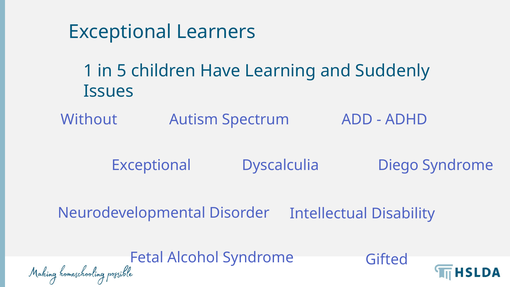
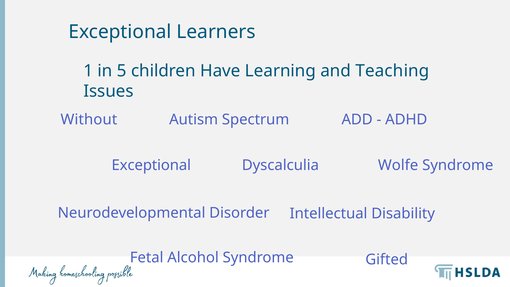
Suddenly: Suddenly -> Teaching
Diego: Diego -> Wolfe
